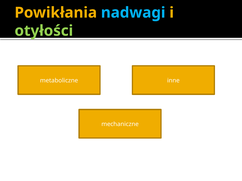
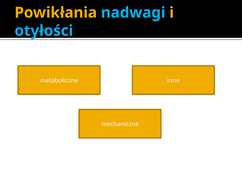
otyłości colour: light green -> light blue
